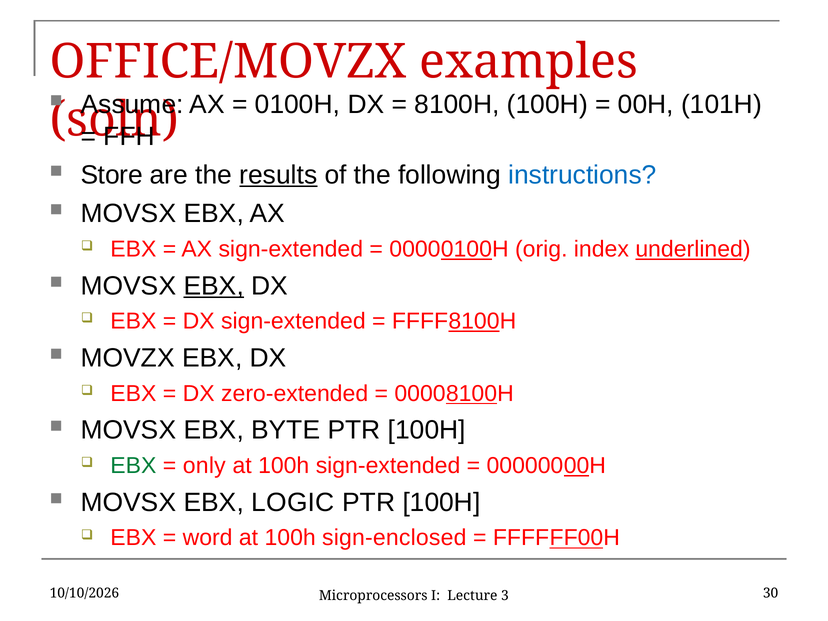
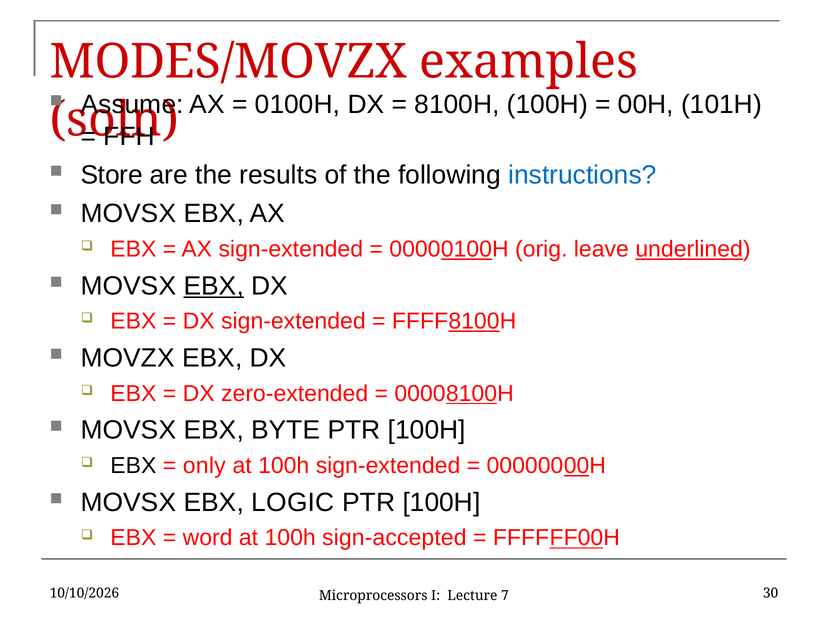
OFFICE/MOVZX: OFFICE/MOVZX -> MODES/MOVZX
results underline: present -> none
index: index -> leave
EBX at (133, 466) colour: green -> black
sign-enclosed: sign-enclosed -> sign-accepted
3: 3 -> 7
